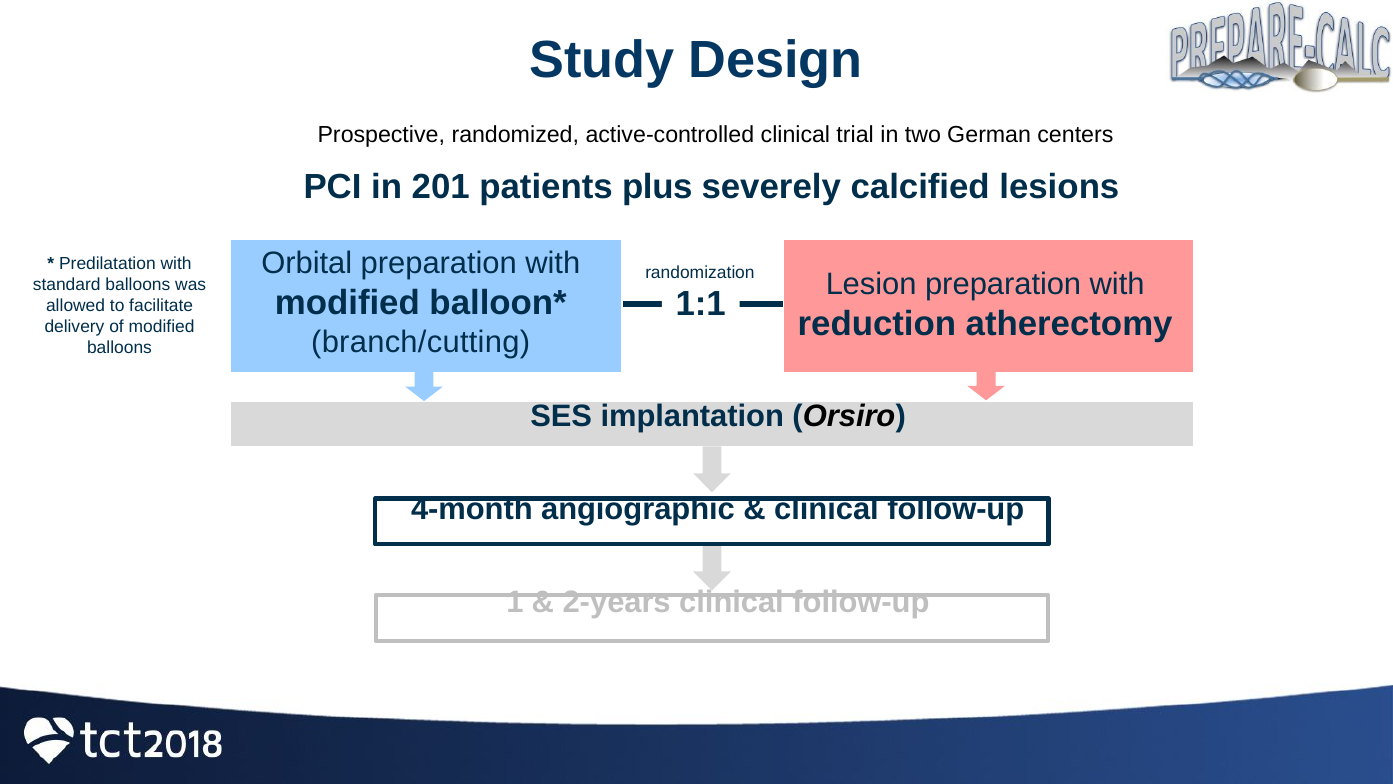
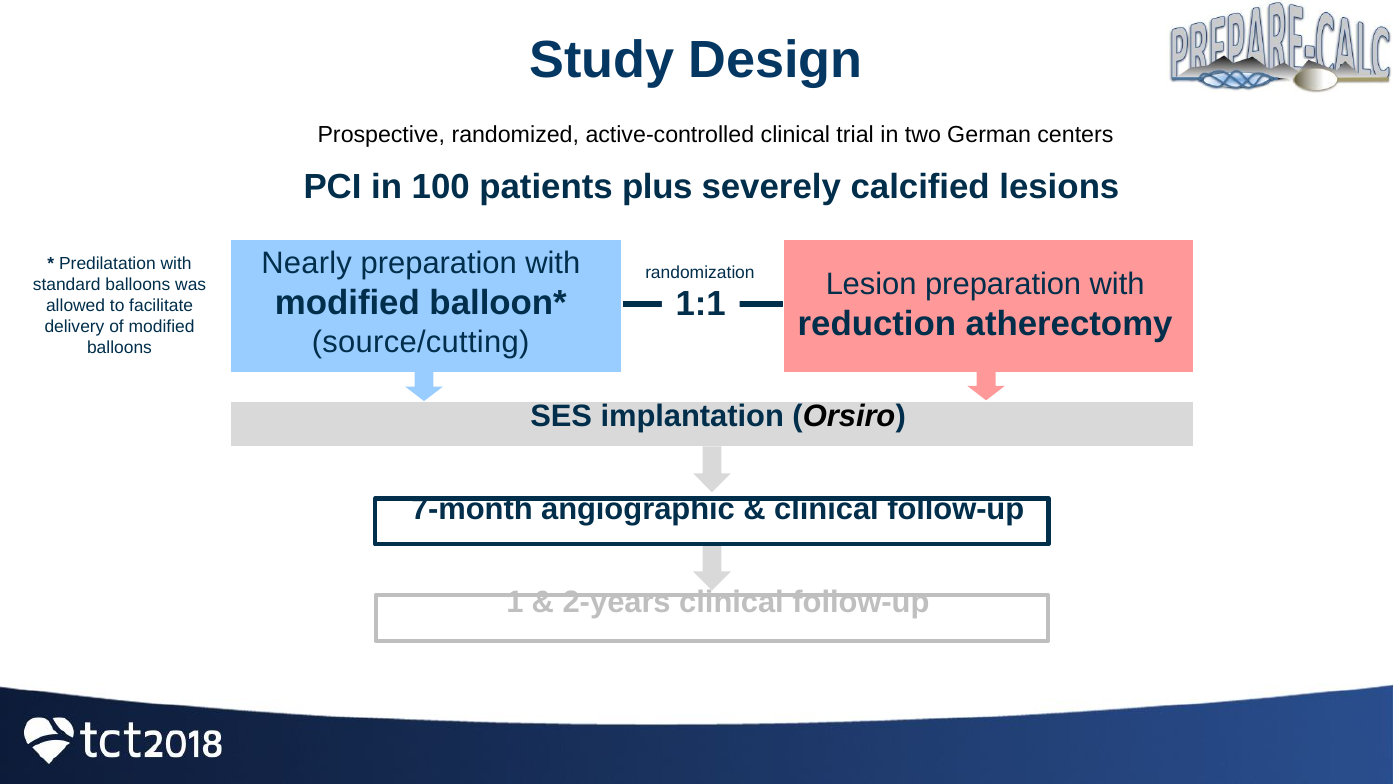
201: 201 -> 100
Orbital: Orbital -> Nearly
branch/cutting: branch/cutting -> source/cutting
4-month: 4-month -> 7-month
